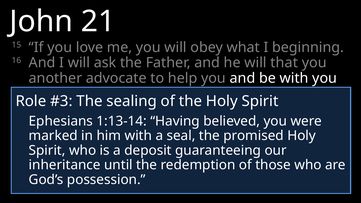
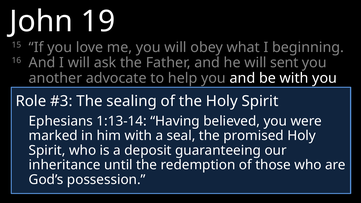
21: 21 -> 19
that: that -> sent
